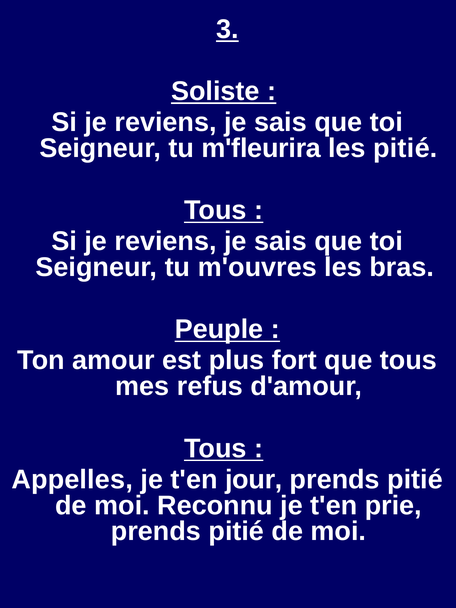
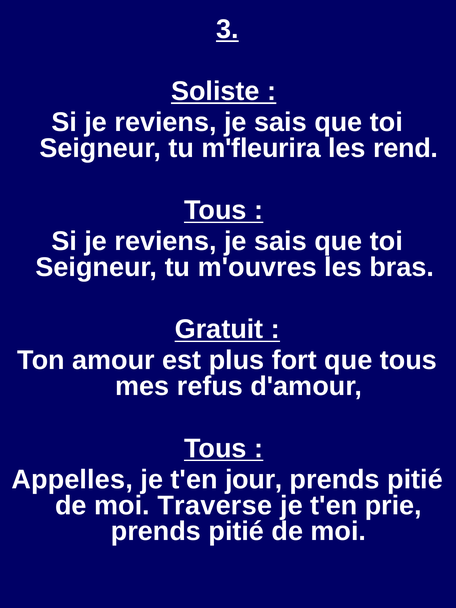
les pitié: pitié -> rend
Peuple: Peuple -> Gratuit
Reconnu: Reconnu -> Traverse
